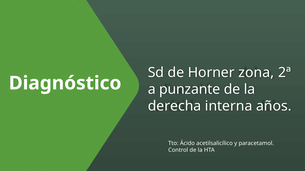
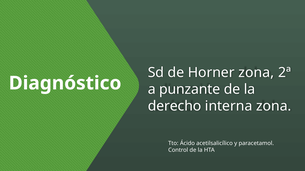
derecha: derecha -> derecho
interna años: años -> zona
